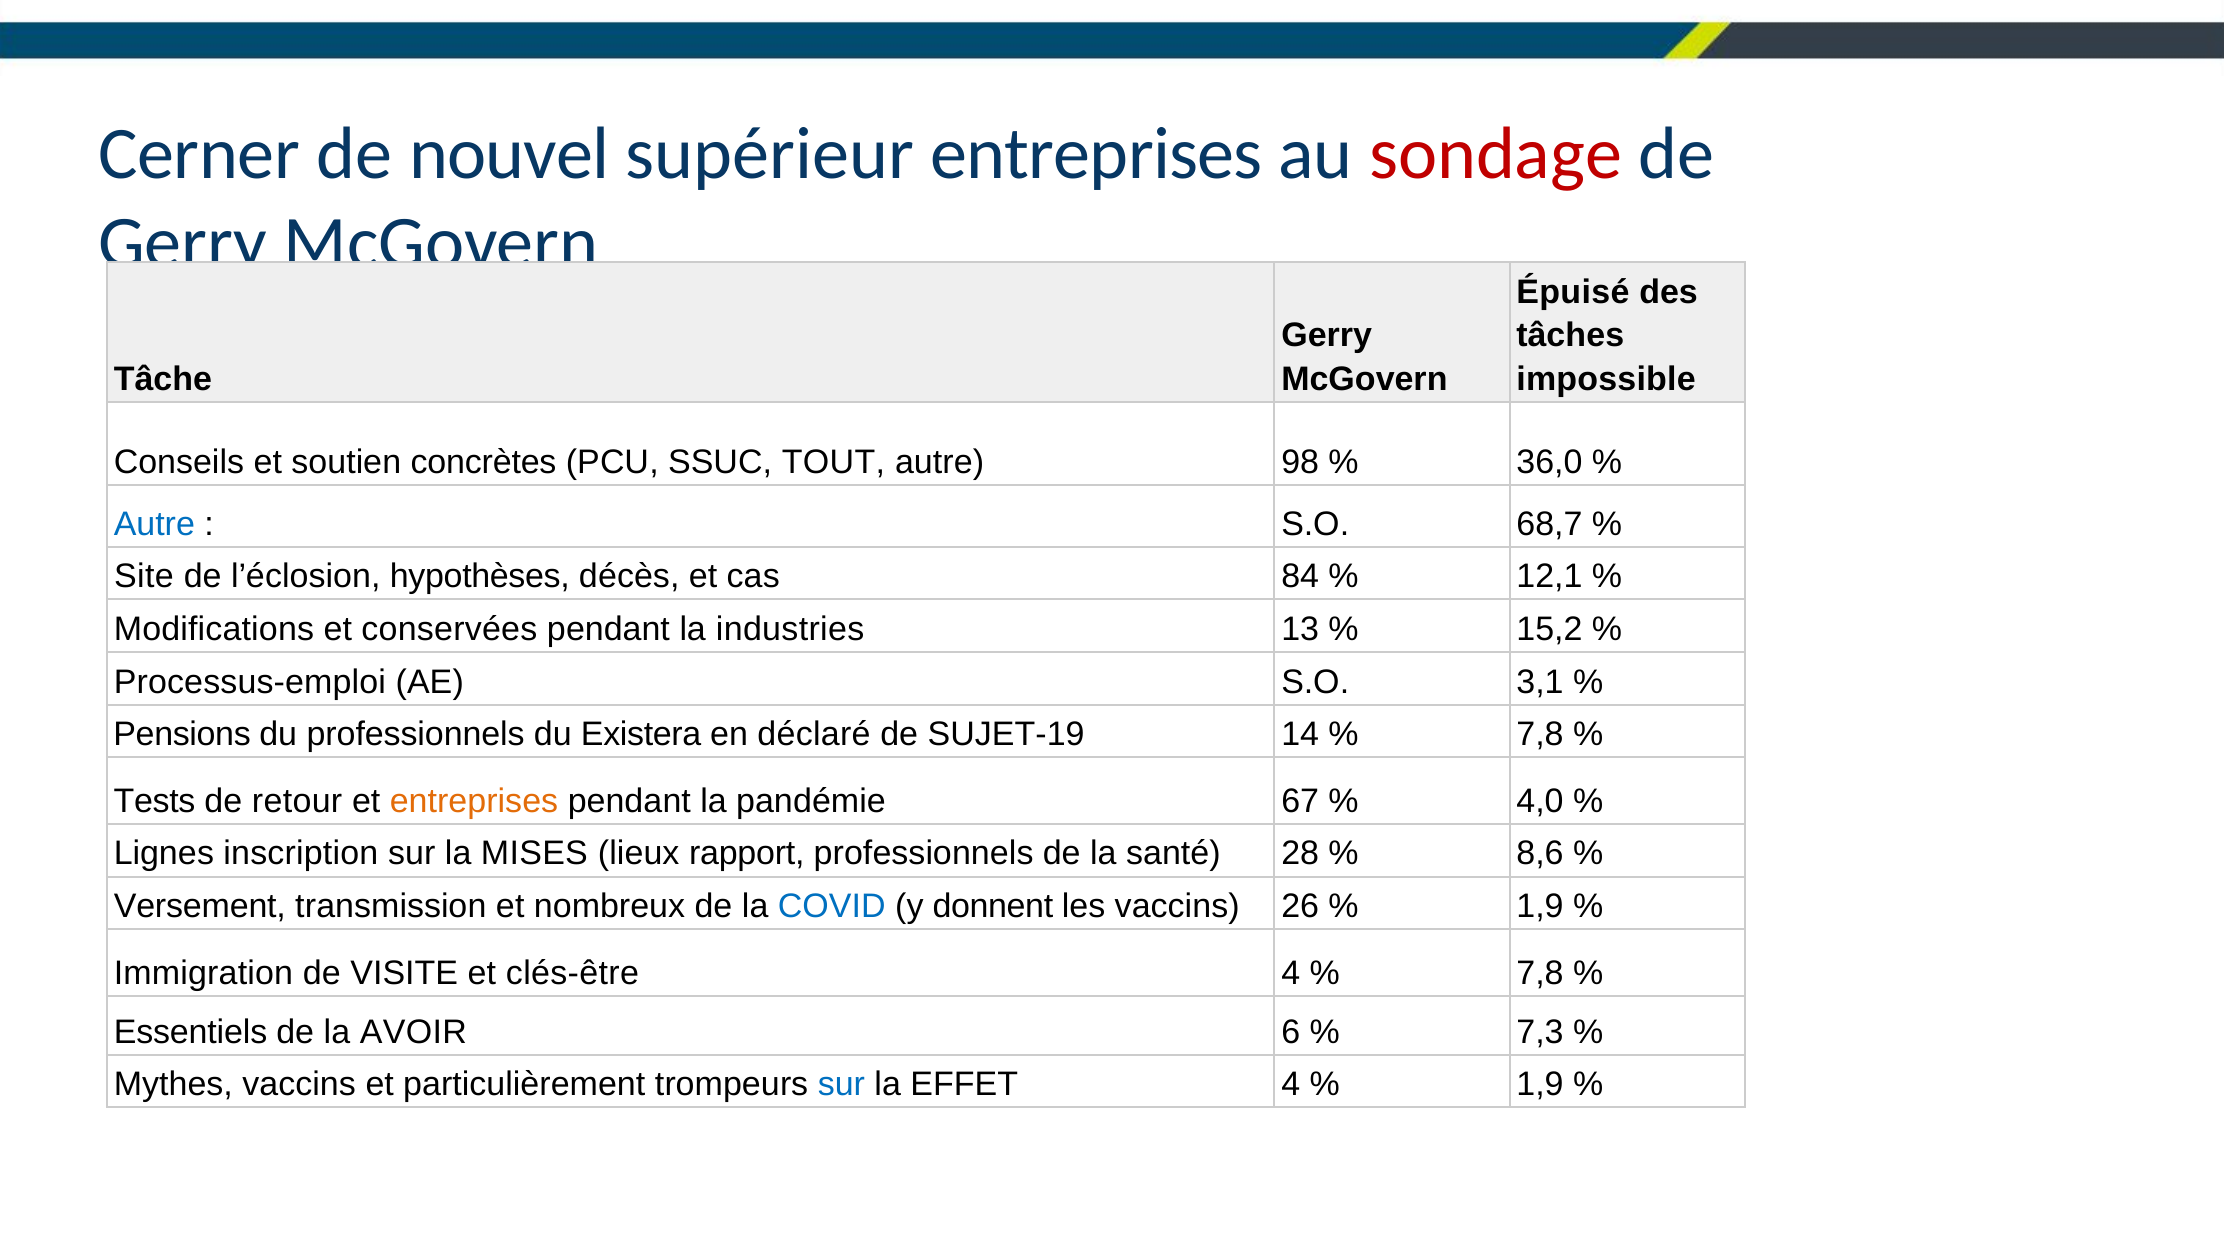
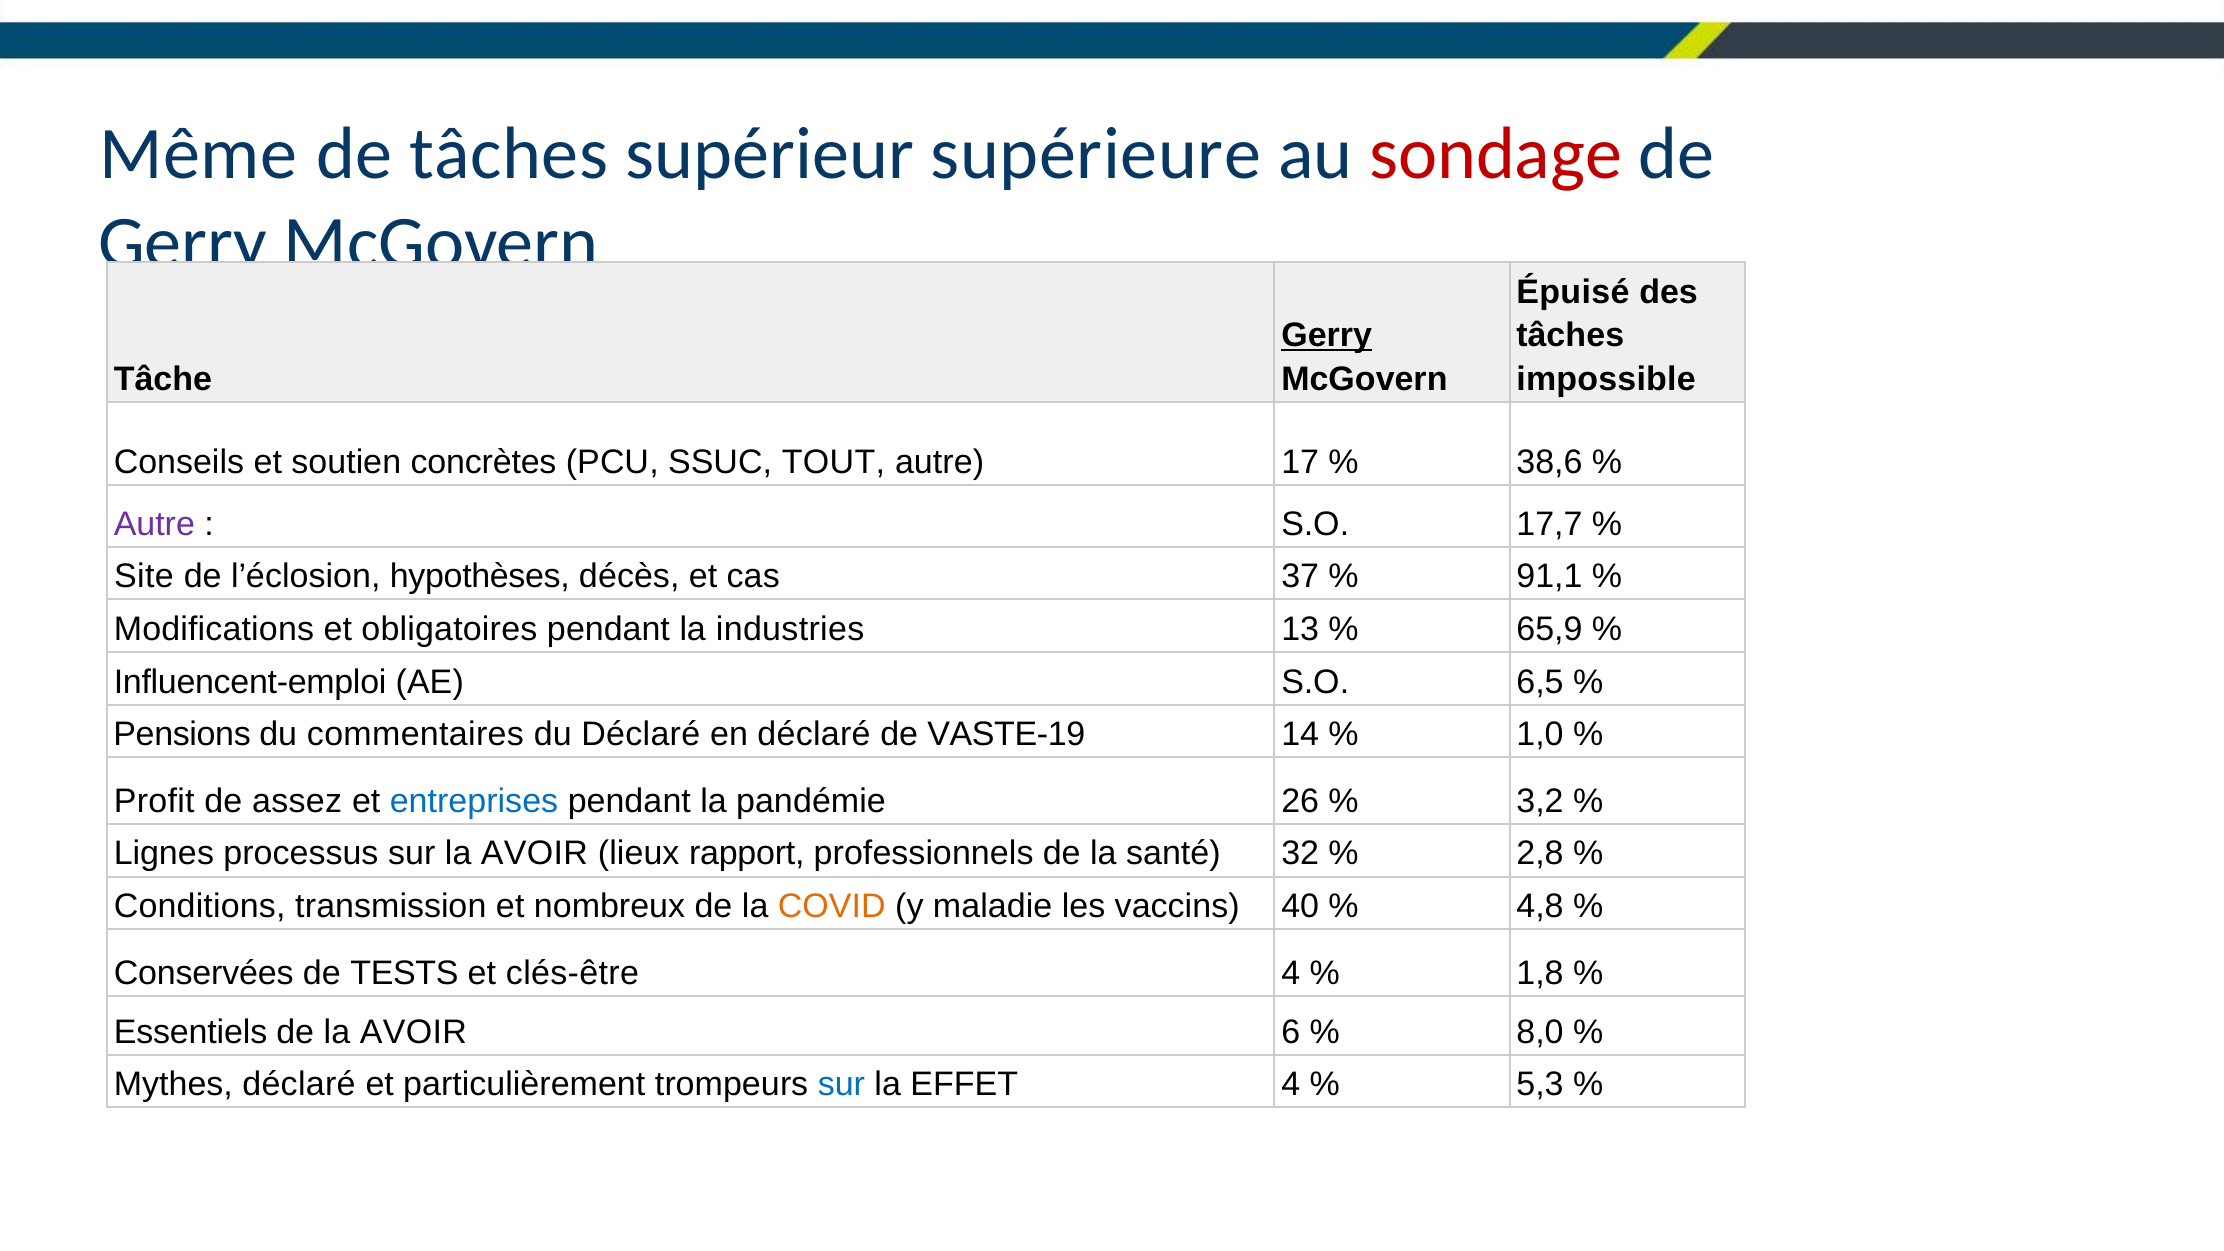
Cerner: Cerner -> Même
de nouvel: nouvel -> tâches
supérieur entreprises: entreprises -> supérieure
Gerry at (1327, 336) underline: none -> present
98: 98 -> 17
36,0: 36,0 -> 38,6
Autre at (154, 524) colour: blue -> purple
68,7: 68,7 -> 17,7
84: 84 -> 37
12,1: 12,1 -> 91,1
conservées: conservées -> obligatoires
15,2: 15,2 -> 65,9
Processus-emploi: Processus-emploi -> Influencent-emploi
3,1: 3,1 -> 6,5
du professionnels: professionnels -> commentaires
du Existera: Existera -> Déclaré
SUJET-19: SUJET-19 -> VASTE-19
7,8 at (1540, 734): 7,8 -> 1,0
Tests: Tests -> Profit
retour: retour -> assez
entreprises at (474, 801) colour: orange -> blue
67: 67 -> 26
4,0: 4,0 -> 3,2
inscription: inscription -> processus
sur la MISES: MISES -> AVOIR
28: 28 -> 32
8,6: 8,6 -> 2,8
Versement: Versement -> Conditions
COVID colour: blue -> orange
donnent: donnent -> maladie
26: 26 -> 40
1,9 at (1540, 906): 1,9 -> 4,8
Immigration: Immigration -> Conservées
VISITE: VISITE -> TESTS
7,8 at (1540, 973): 7,8 -> 1,8
7,3: 7,3 -> 8,0
Mythes vaccins: vaccins -> déclaré
1,9 at (1540, 1085): 1,9 -> 5,3
